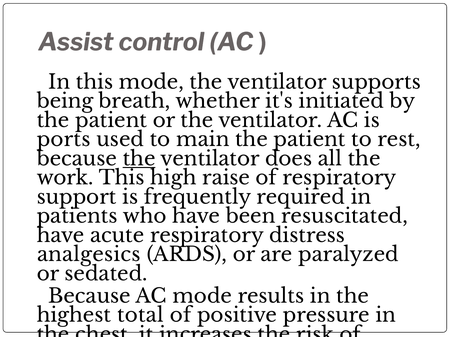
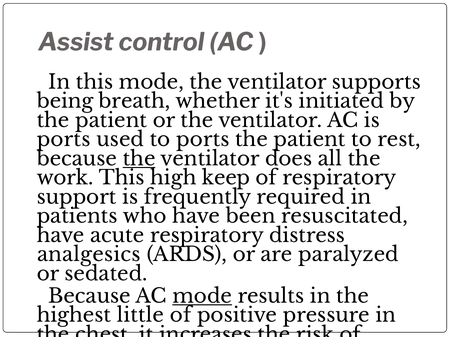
to main: main -> ports
raise: raise -> keep
mode at (202, 297) underline: none -> present
total: total -> little
